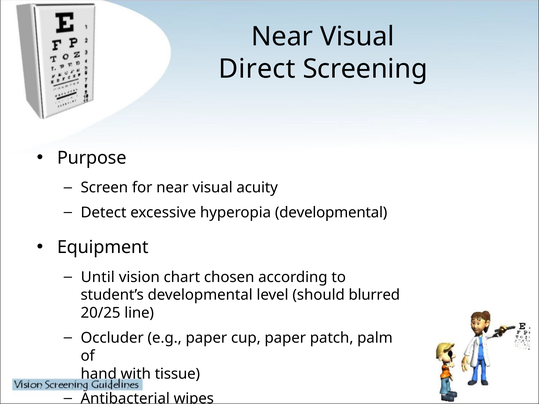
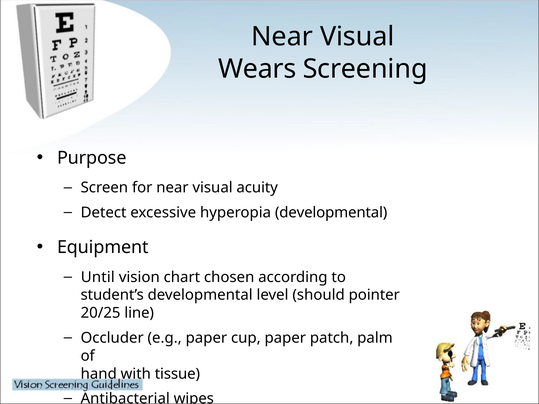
Direct: Direct -> Wears
blurred: blurred -> pointer
